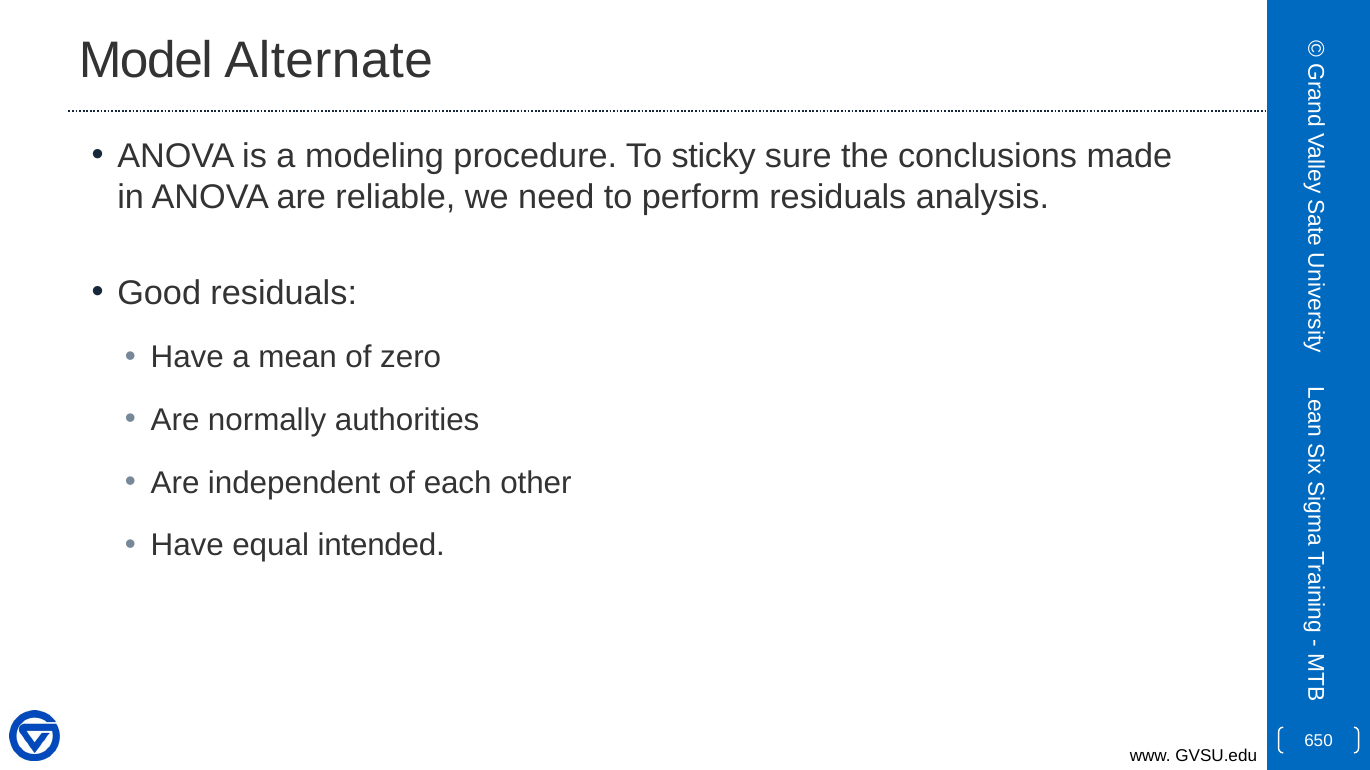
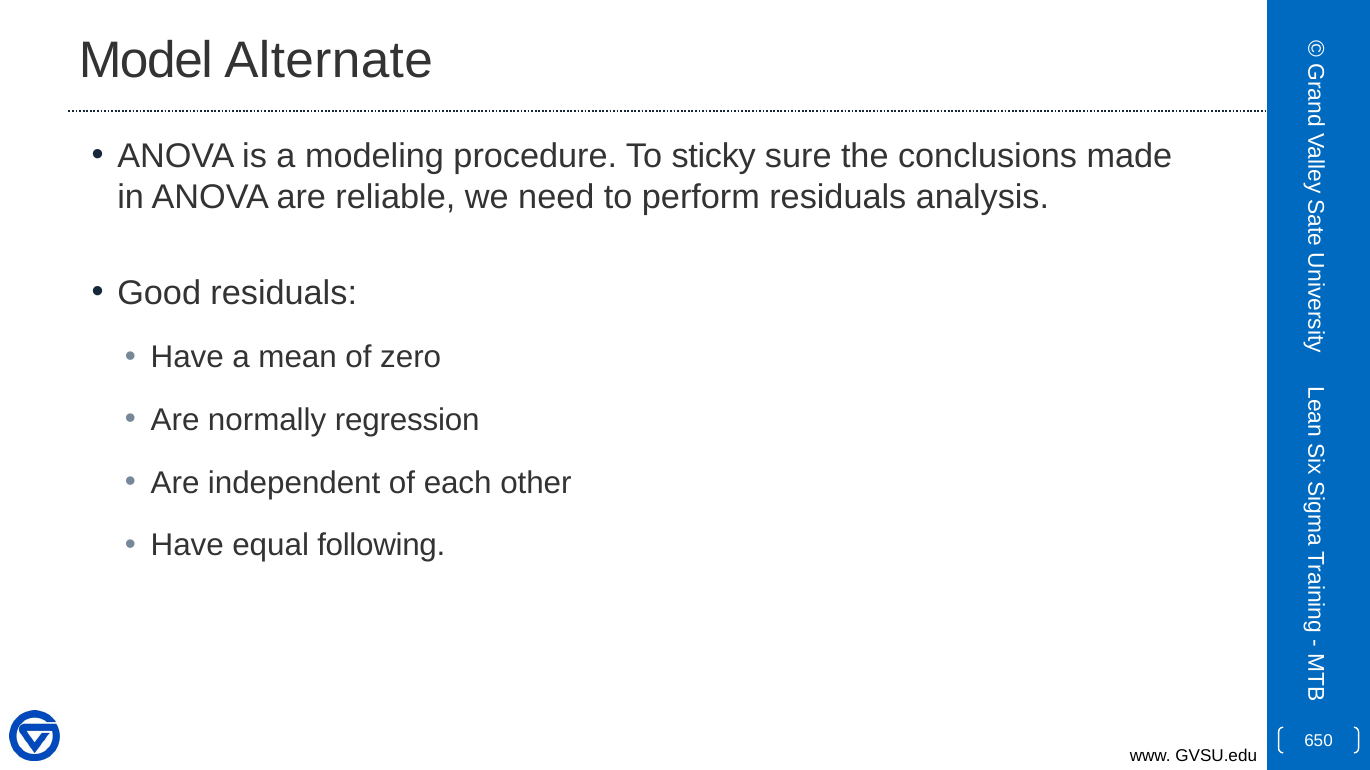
authorities: authorities -> regression
intended: intended -> following
